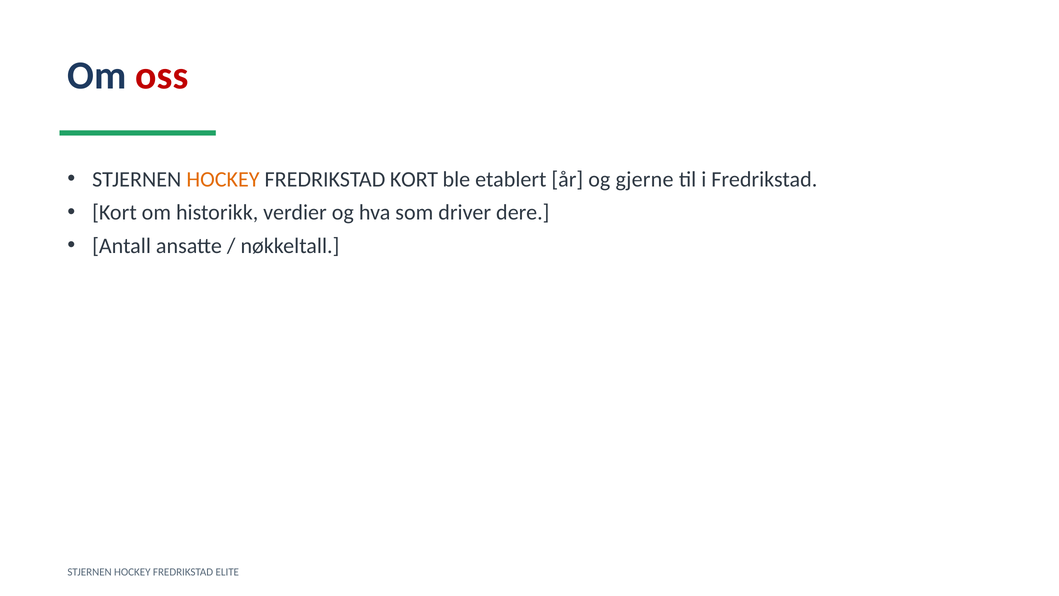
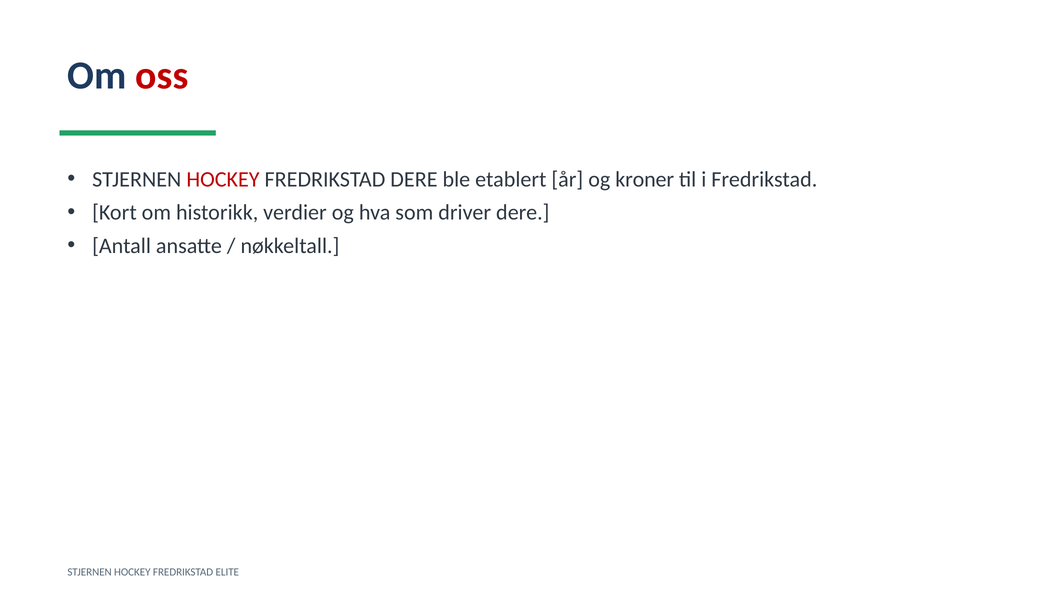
HOCKEY at (223, 179) colour: orange -> red
FREDRIKSTAD KORT: KORT -> DERE
gjerne: gjerne -> kroner
